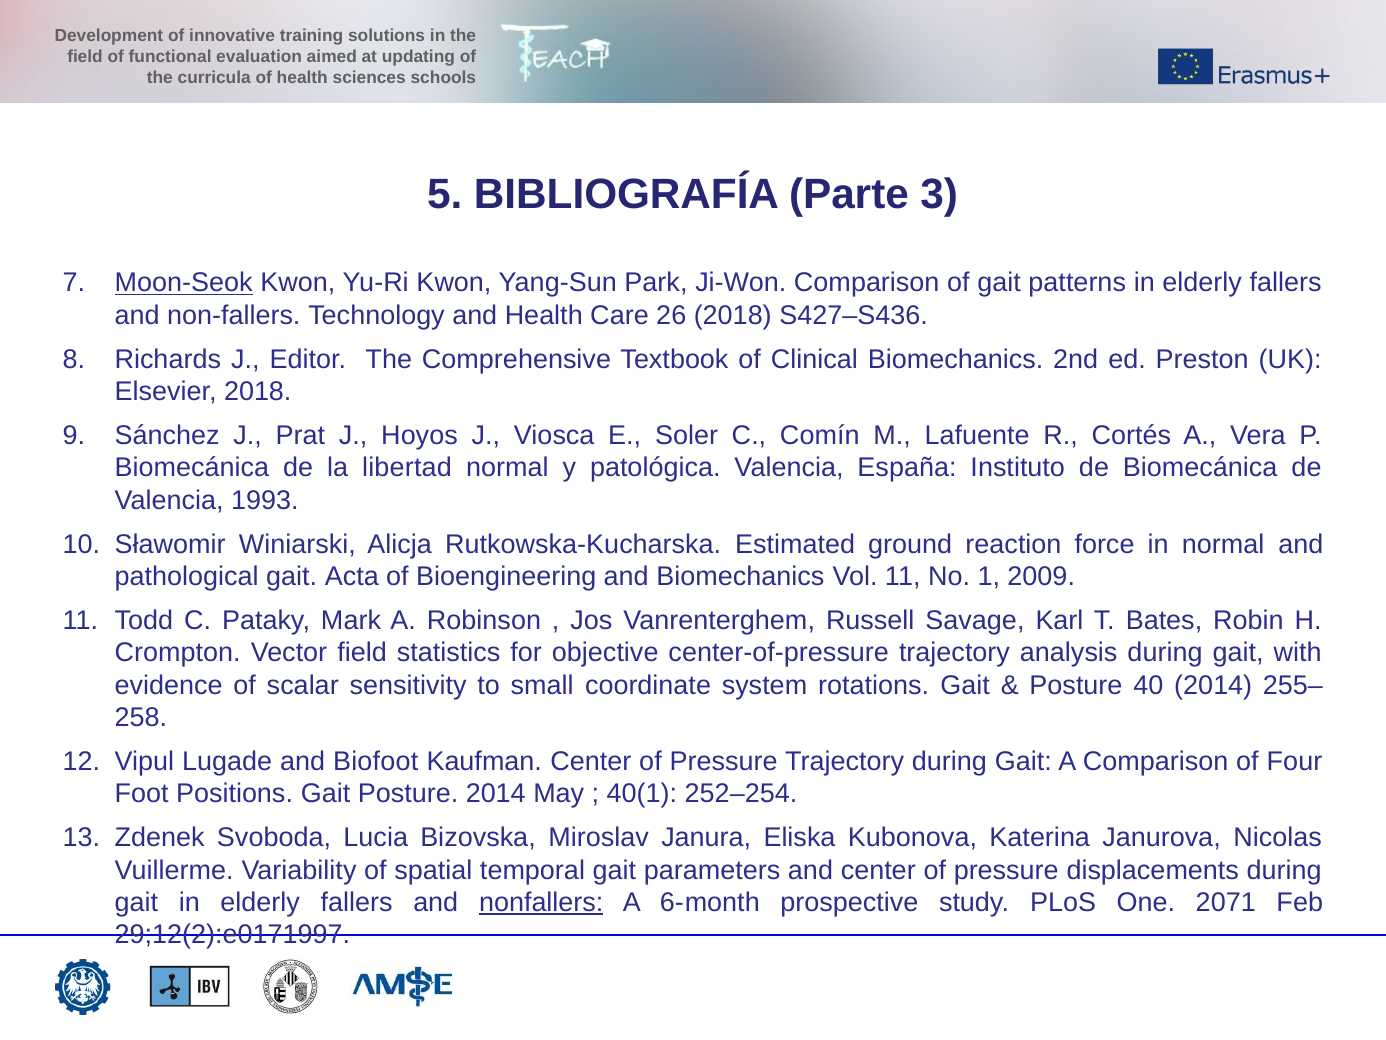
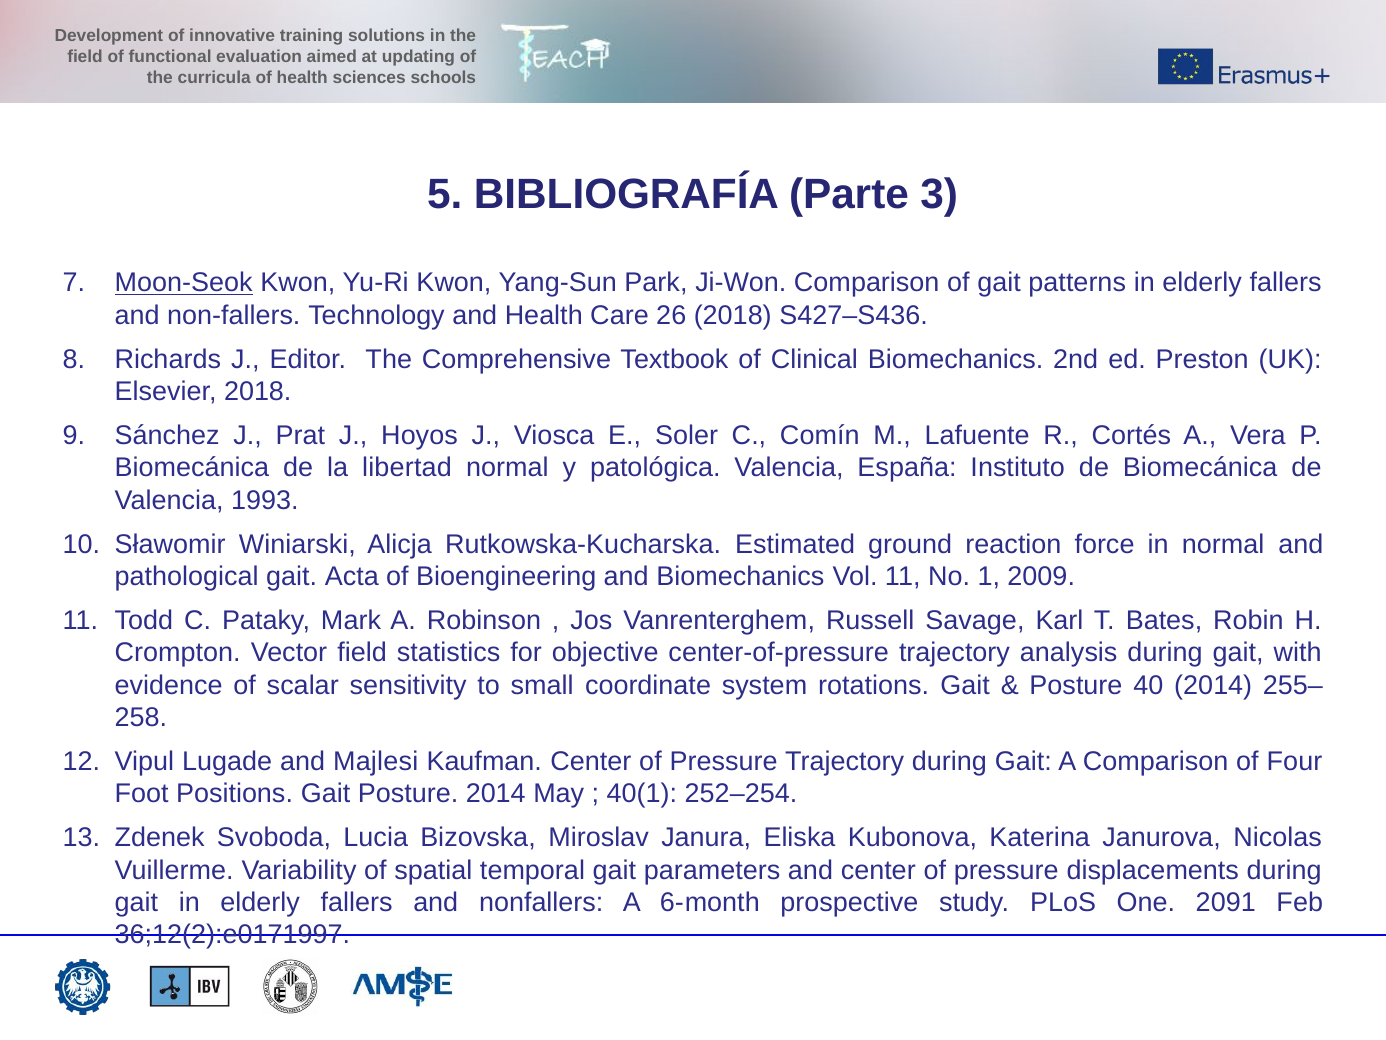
Biofoot: Biofoot -> Majlesi
nonfallers underline: present -> none
2071: 2071 -> 2091
29;12(2):e0171997: 29;12(2):e0171997 -> 36;12(2):e0171997
